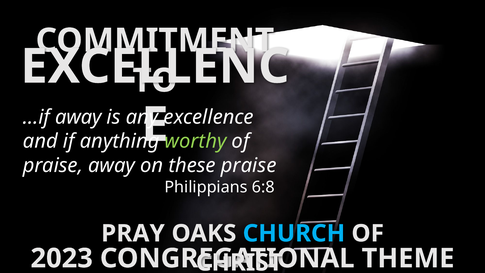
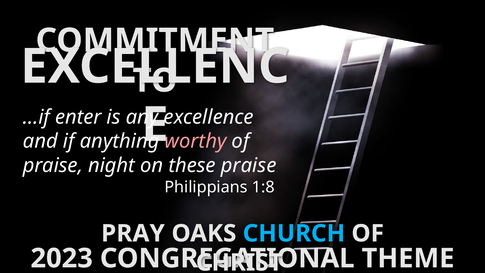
…if away: away -> enter
worthy colour: light green -> pink
praise away: away -> night
6:8: 6:8 -> 1:8
